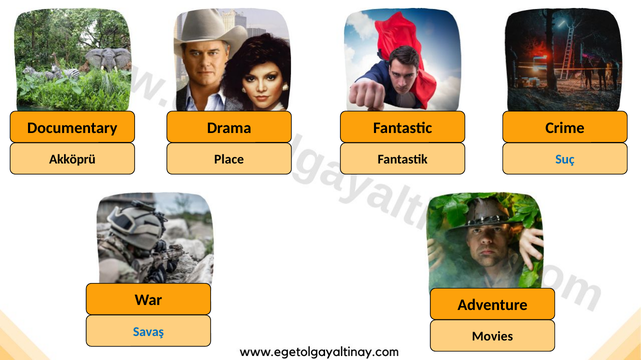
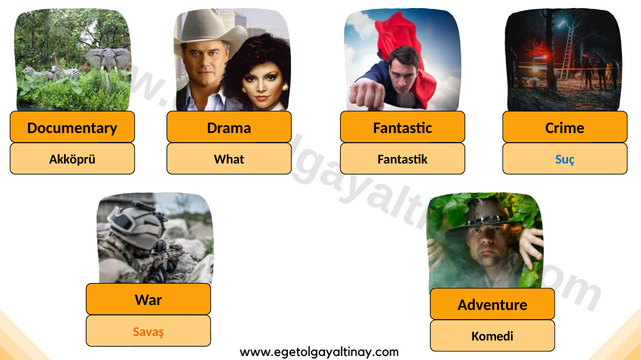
Place: Place -> What
Savaş colour: blue -> orange
Movies: Movies -> Komedi
